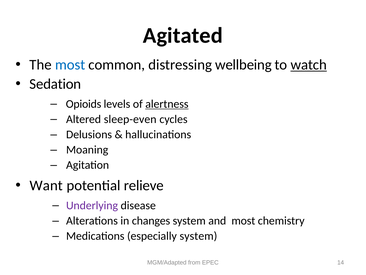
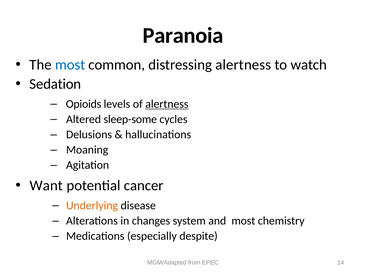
Agitated: Agitated -> Paranoia
distressing wellbeing: wellbeing -> alertness
watch underline: present -> none
sleep-even: sleep-even -> sleep-some
relieve: relieve -> cancer
Underlying colour: purple -> orange
especially system: system -> despite
